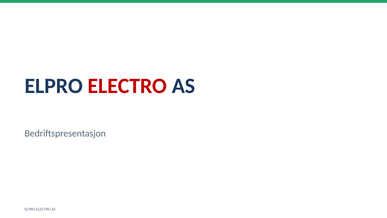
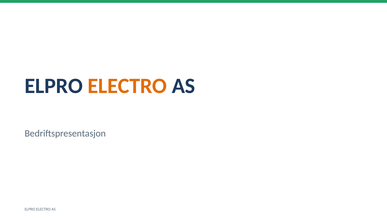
ELECTRO at (127, 86) colour: red -> orange
